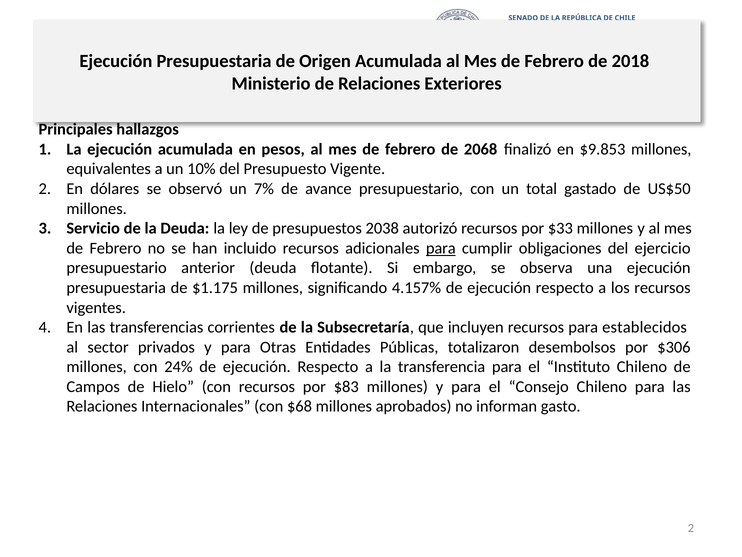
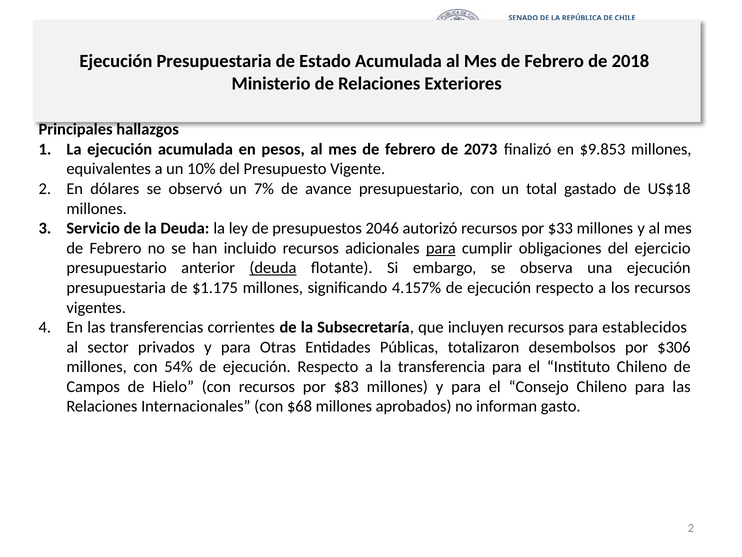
Origen: Origen -> Estado
2068: 2068 -> 2073
US$50: US$50 -> US$18
2038: 2038 -> 2046
deuda at (273, 268) underline: none -> present
24%: 24% -> 54%
